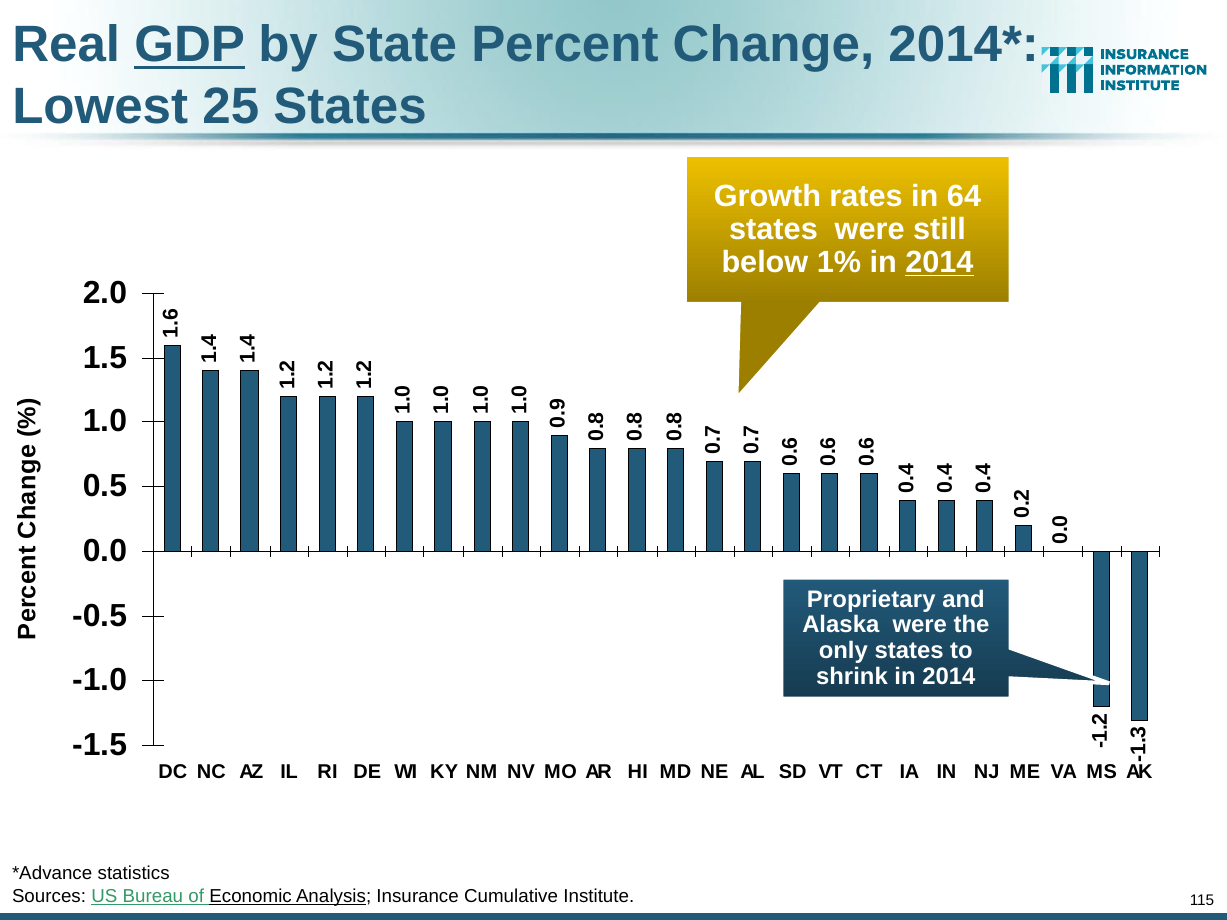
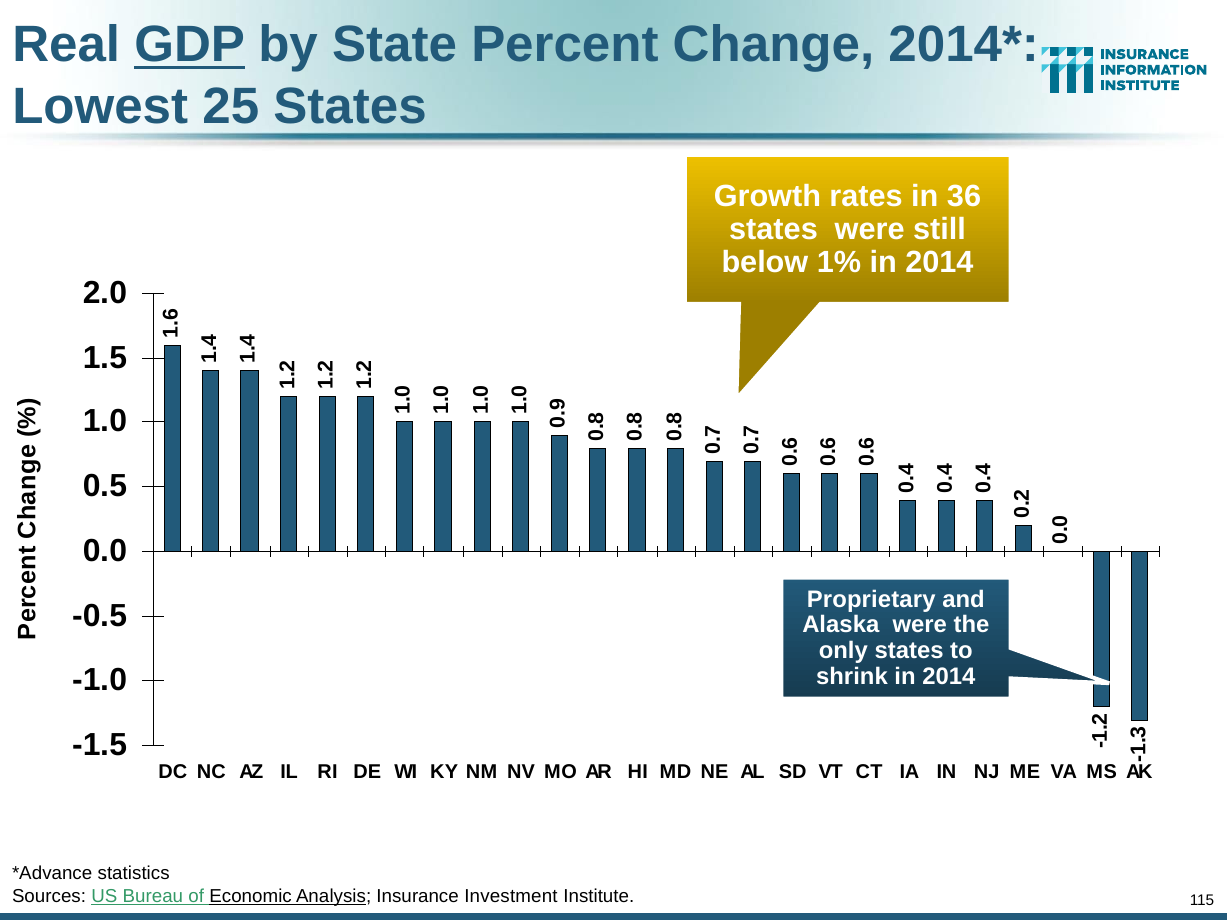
64: 64 -> 36
2014 at (939, 262) underline: present -> none
Cumulative: Cumulative -> Investment
